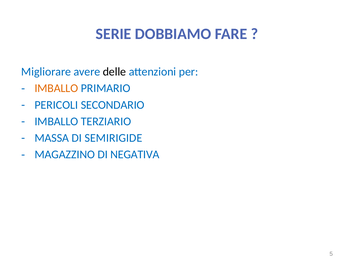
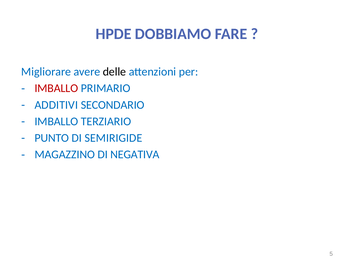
SERIE: SERIE -> HPDE
IMBALLO at (56, 88) colour: orange -> red
PERICOLI: PERICOLI -> ADDITIVI
MASSA: MASSA -> PUNTO
